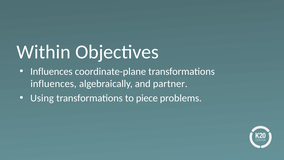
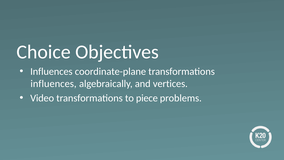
Within: Within -> Choice
partner: partner -> vertices
Using: Using -> Video
